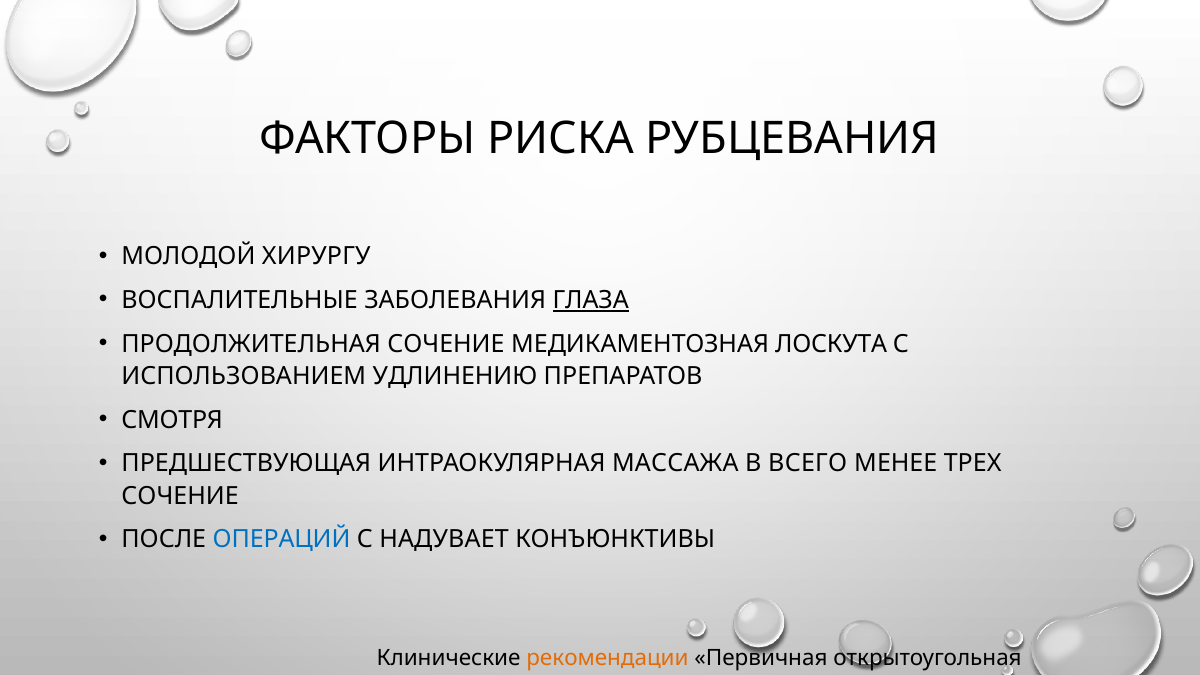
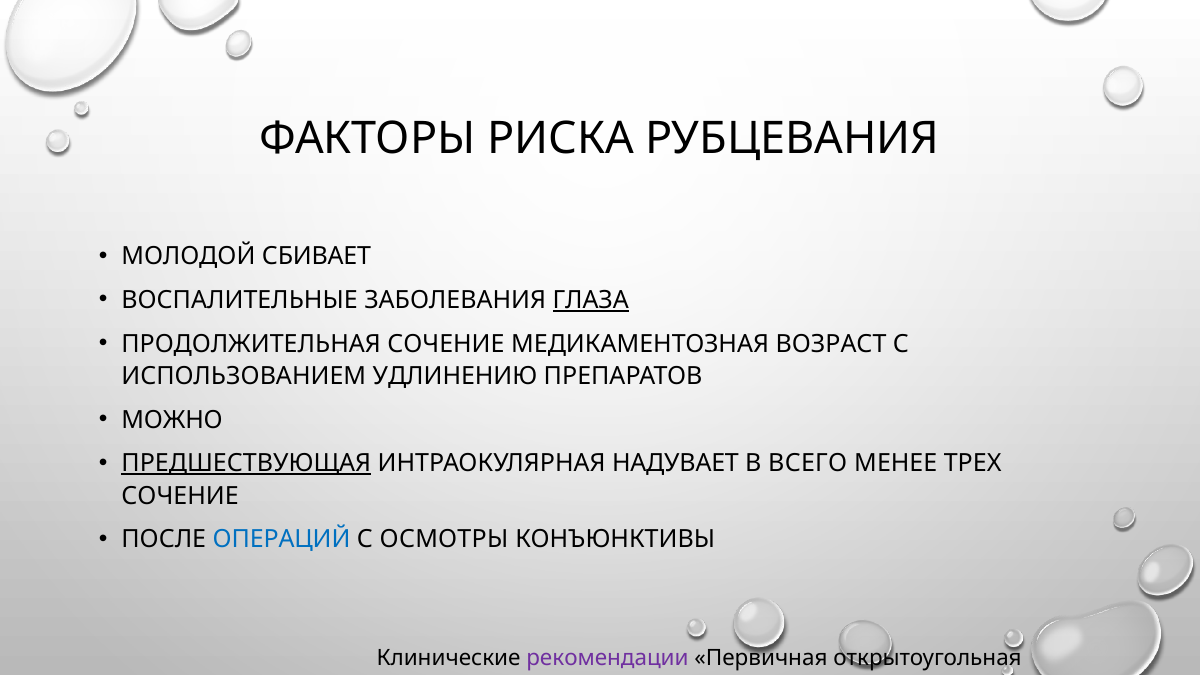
ХИРУРГУ: ХИРУРГУ -> СБИВАЕТ
ЛОСКУТА: ЛОСКУТА -> ВОЗРАСТ
СМОТРЯ: СМОТРЯ -> МОЖНО
ПРЕДШЕСТВУЮЩАЯ underline: none -> present
МАССАЖА: МАССАЖА -> НАДУВАЕТ
НАДУВАЕТ: НАДУВАЕТ -> ОСМОТРЫ
рекомендации colour: orange -> purple
